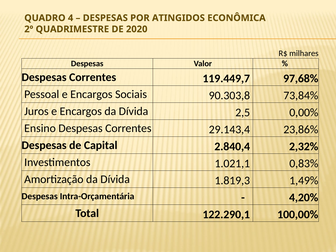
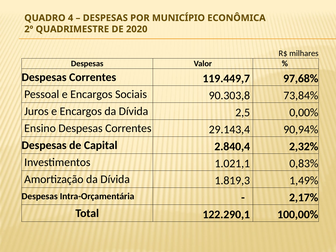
ATINGIDOS: ATINGIDOS -> MUNICÍPIO
23,86%: 23,86% -> 90,94%
4,20%: 4,20% -> 2,17%
